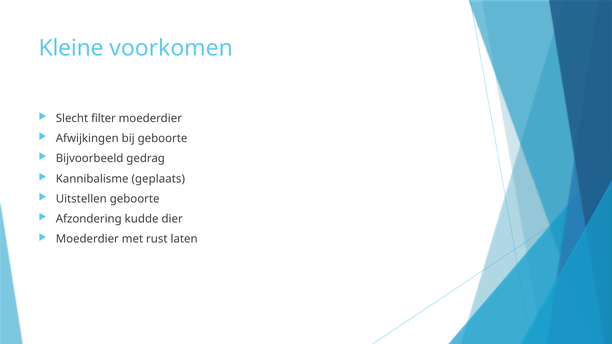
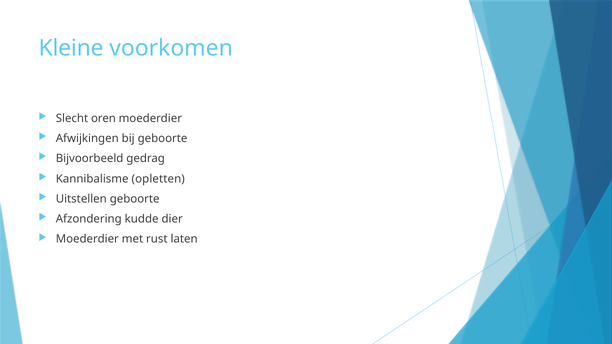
filter: filter -> oren
geplaats: geplaats -> opletten
